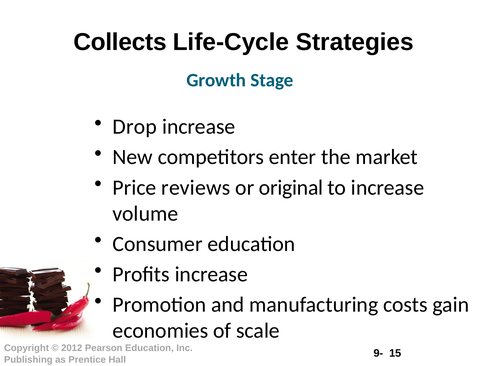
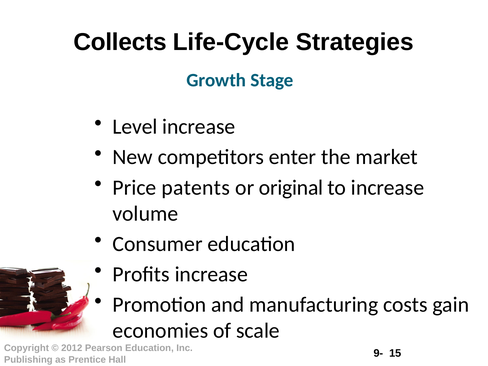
Drop: Drop -> Level
reviews: reviews -> patents
